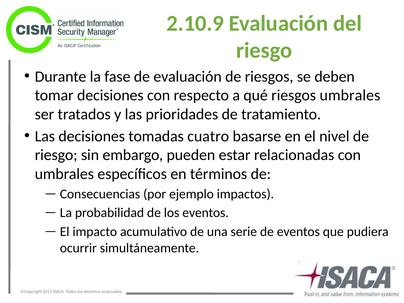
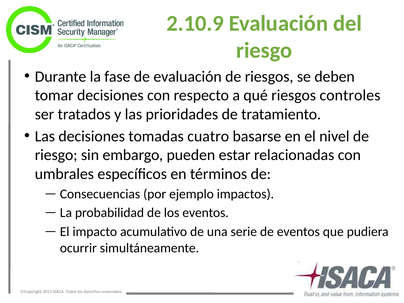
riesgos umbrales: umbrales -> controles
